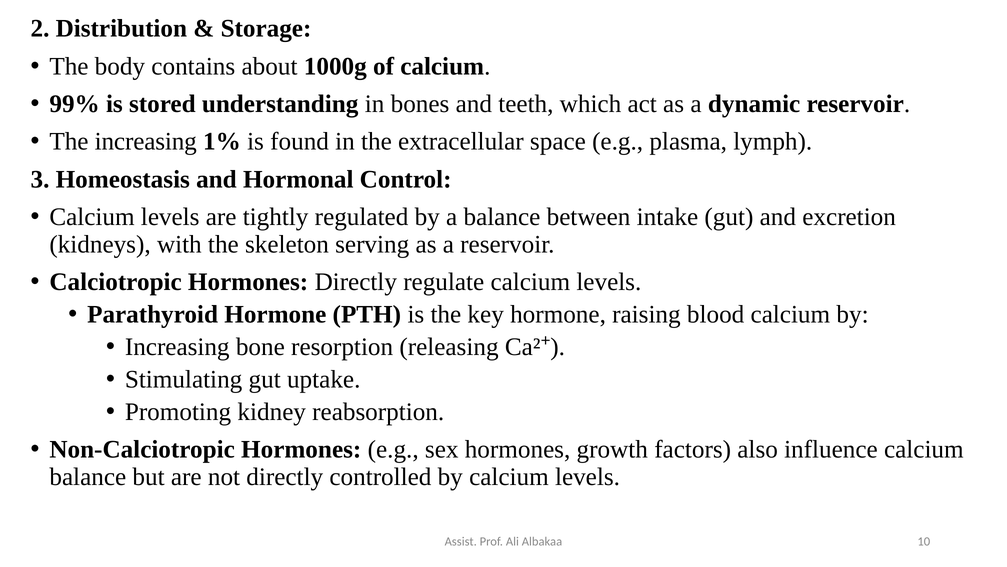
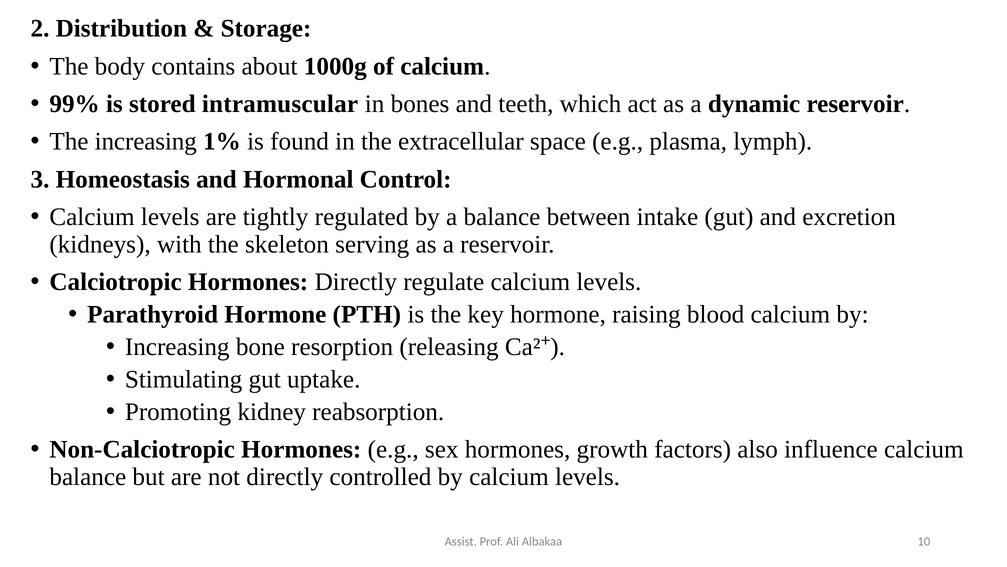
understanding: understanding -> intramuscular
